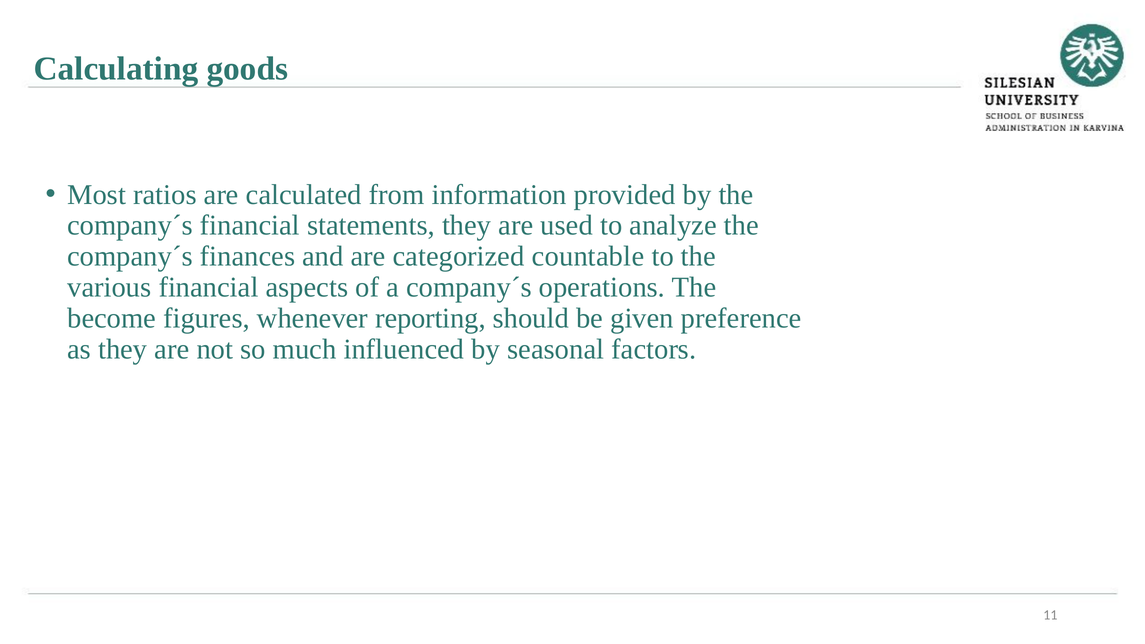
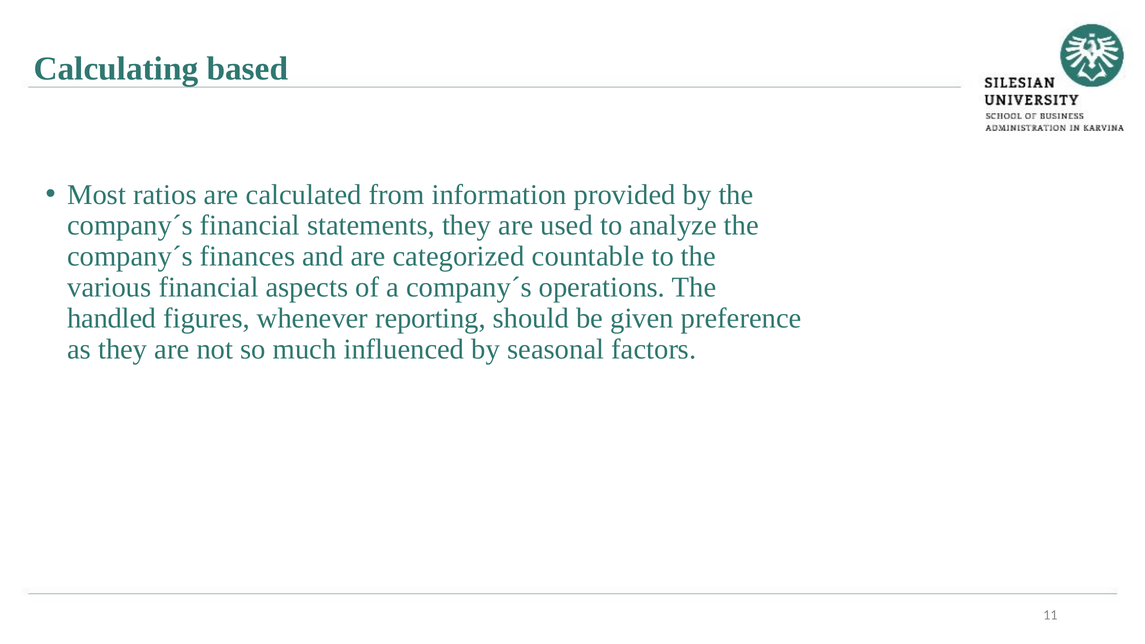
goods: goods -> based
become: become -> handled
